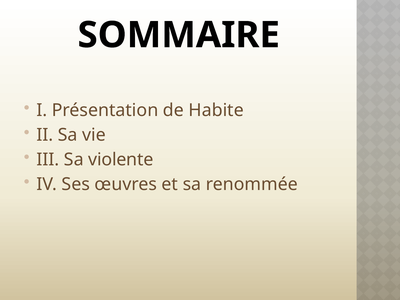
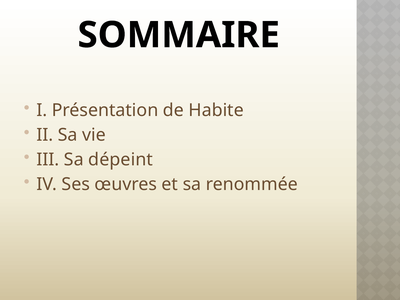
violente: violente -> dépeint
